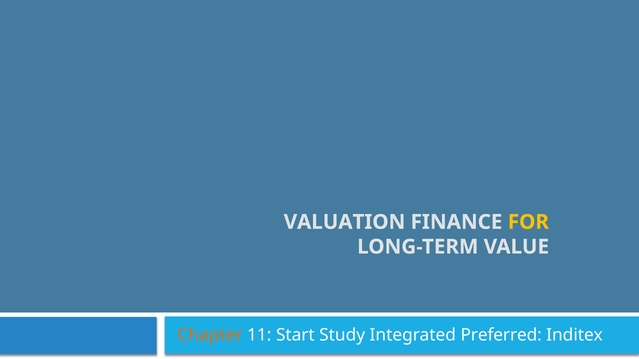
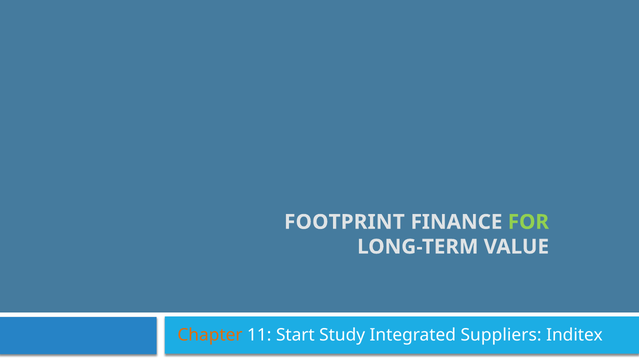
VALUATION: VALUATION -> FOOTPRINT
FOR colour: yellow -> light green
Preferred: Preferred -> Suppliers
